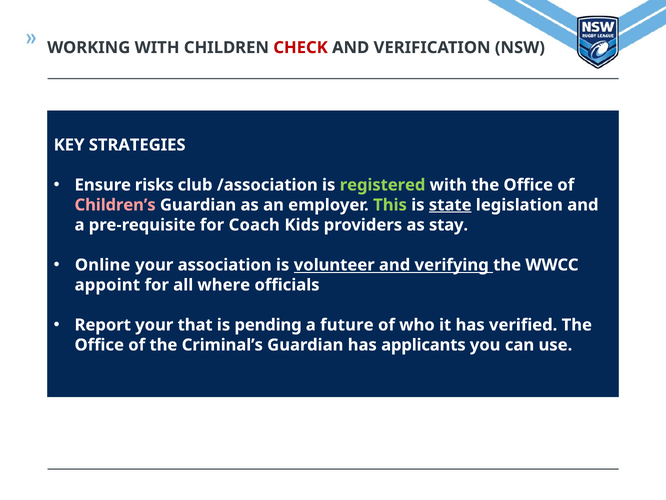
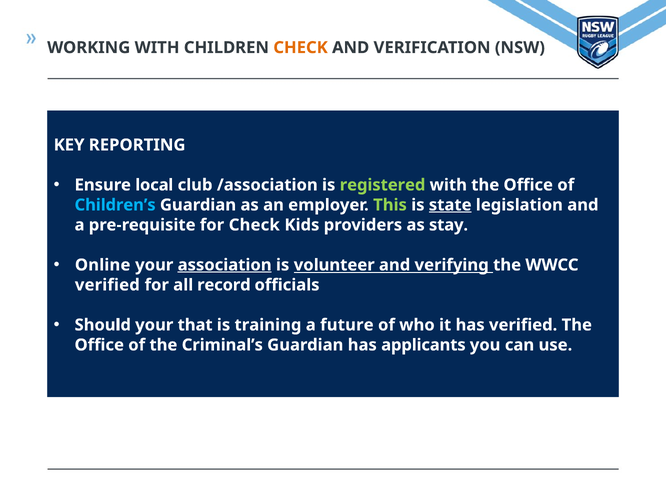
CHECK at (301, 48) colour: red -> orange
STRATEGIES: STRATEGIES -> REPORTING
risks: risks -> local
Children’s colour: pink -> light blue
for Coach: Coach -> Check
association underline: none -> present
appoint at (107, 285): appoint -> verified
where: where -> record
Report: Report -> Should
pending: pending -> training
